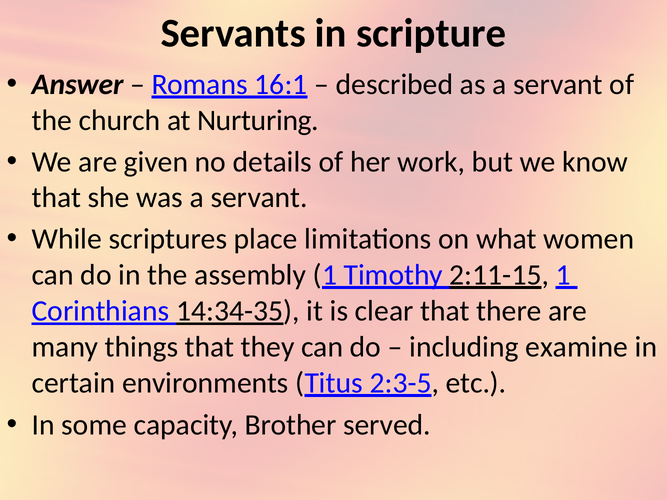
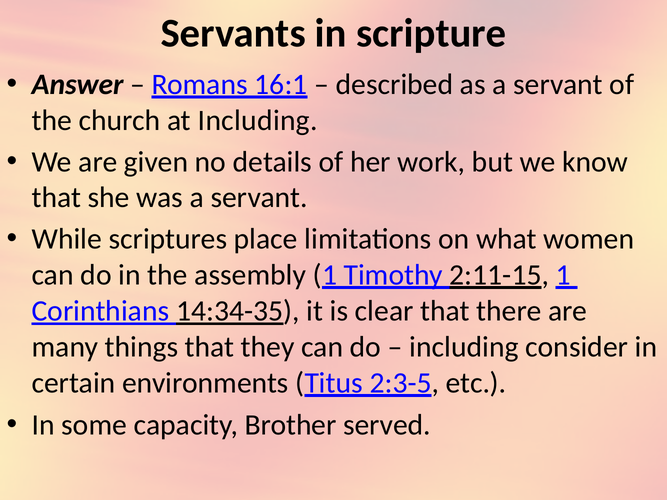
at Nurturing: Nurturing -> Including
examine: examine -> consider
